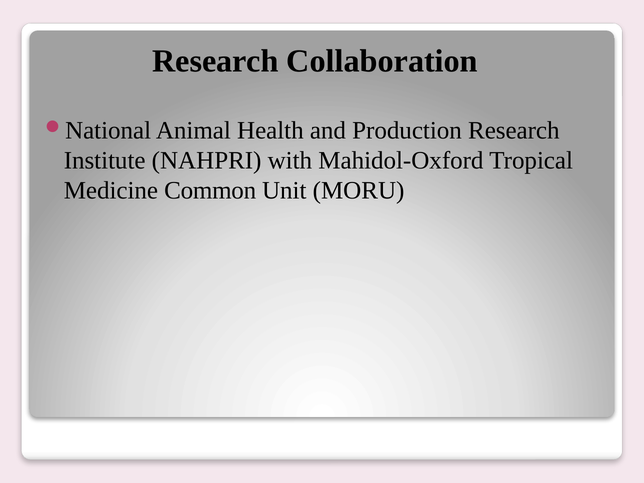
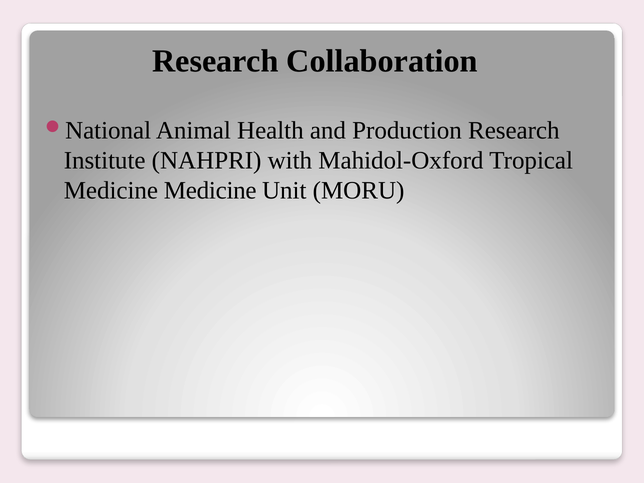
Medicine Common: Common -> Medicine
